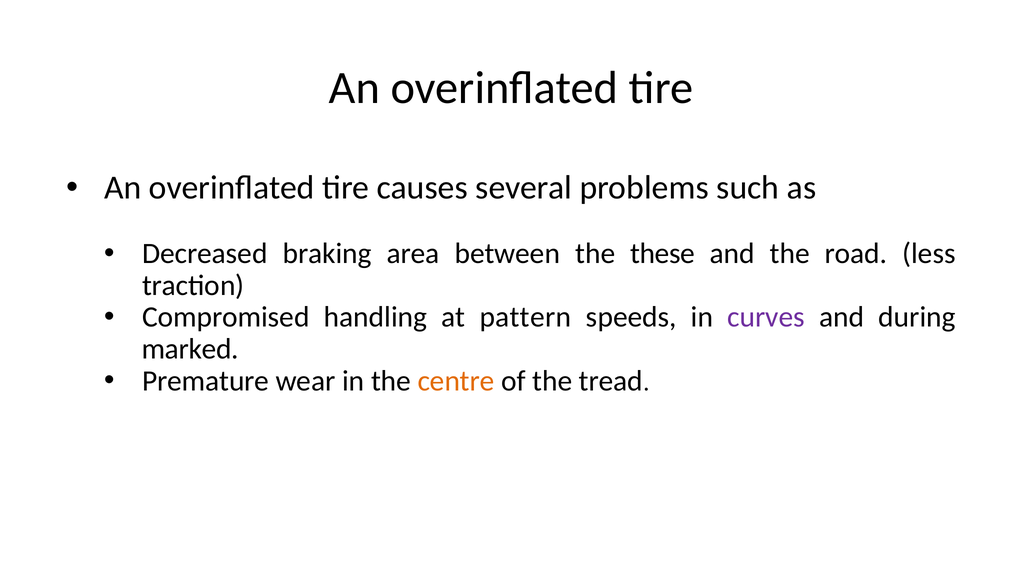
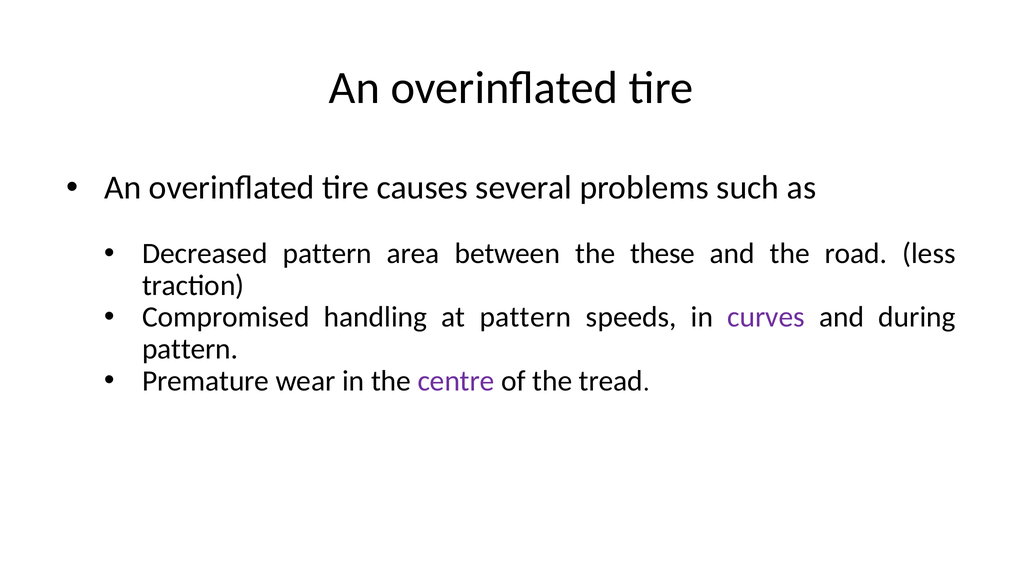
Decreased braking: braking -> pattern
marked at (190, 349): marked -> pattern
centre colour: orange -> purple
